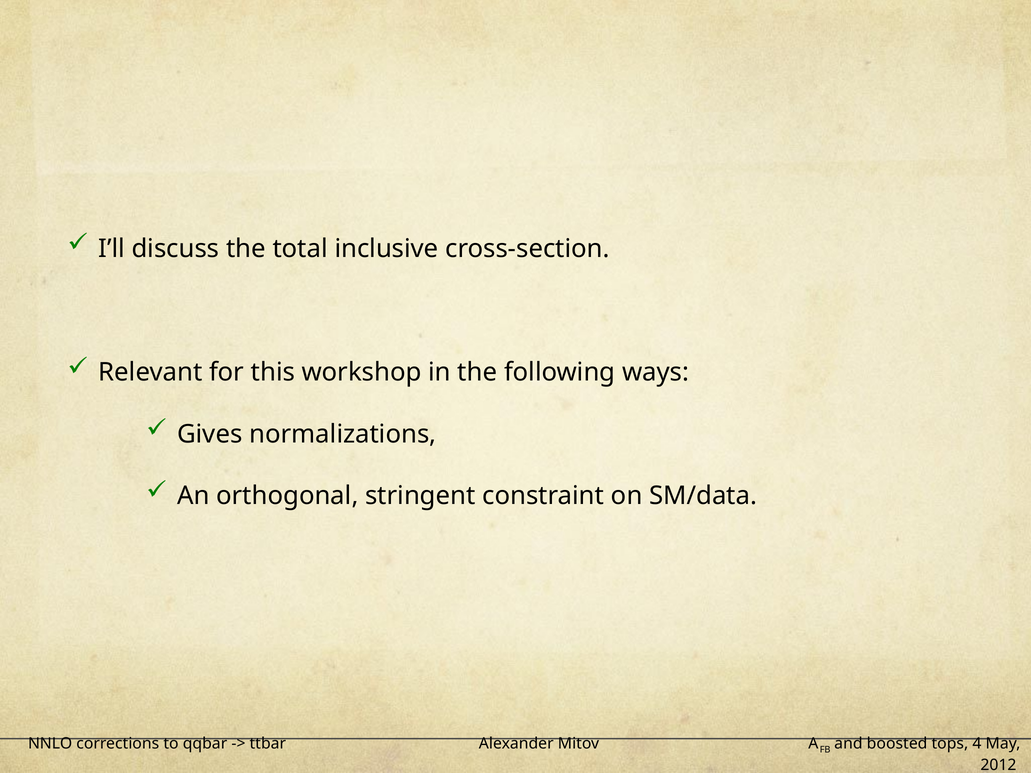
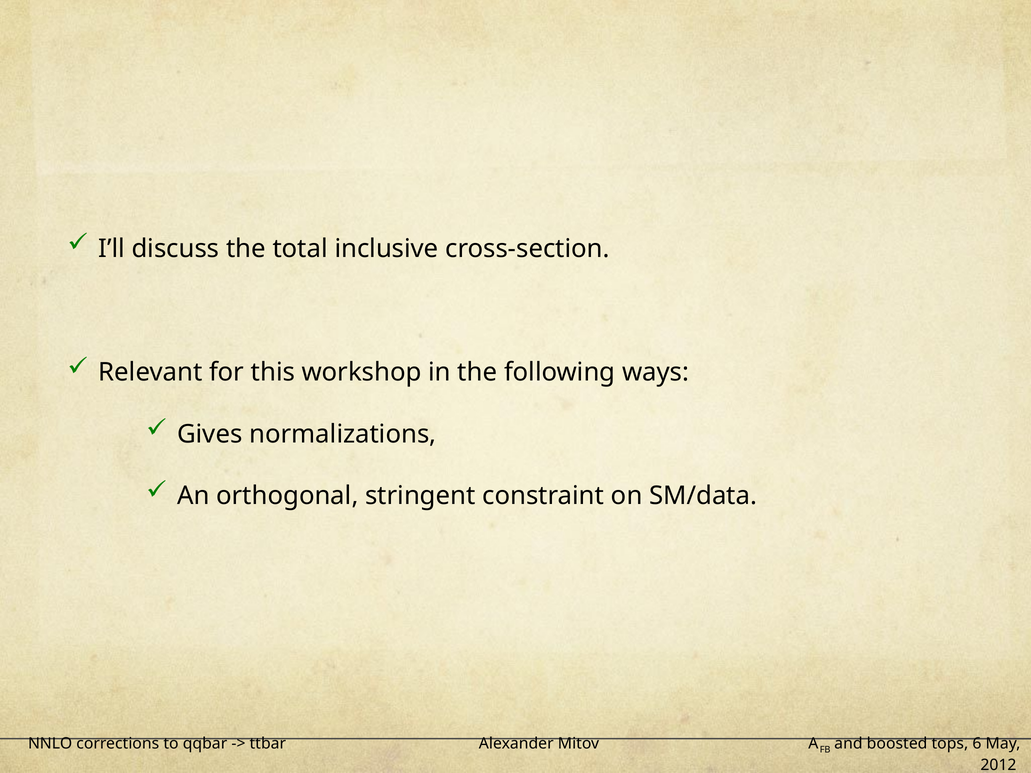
4: 4 -> 6
